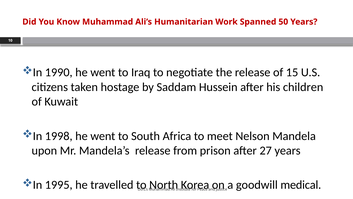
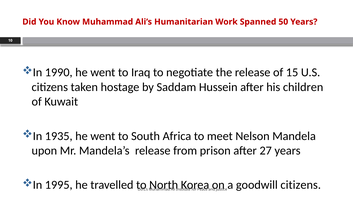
1998: 1998 -> 1935
goodwill medical: medical -> citizens
